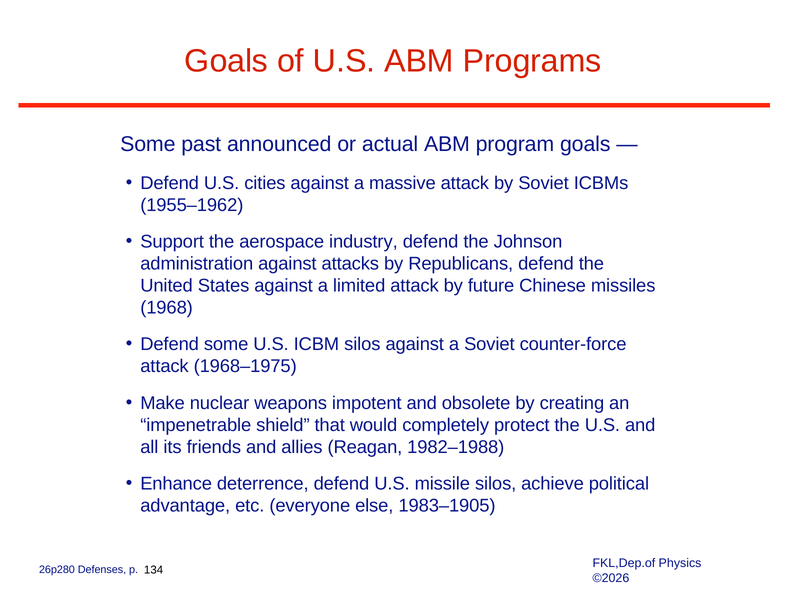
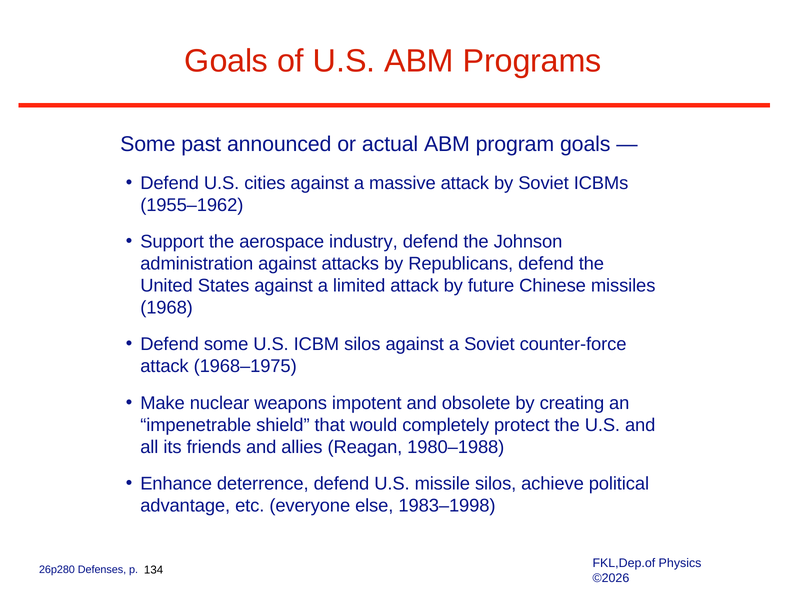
1982–1988: 1982–1988 -> 1980–1988
1983–1905: 1983–1905 -> 1983–1998
